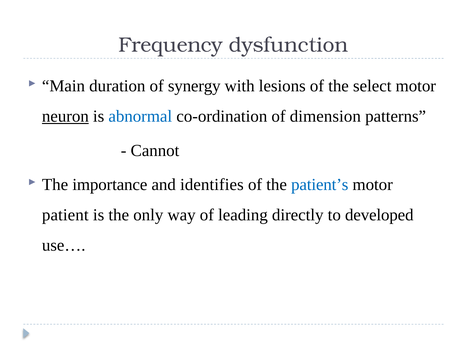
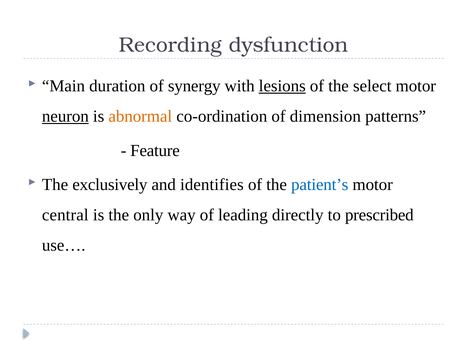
Frequency: Frequency -> Recording
lesions underline: none -> present
abnormal colour: blue -> orange
Cannot: Cannot -> Feature
importance: importance -> exclusively
patient: patient -> central
developed: developed -> prescribed
